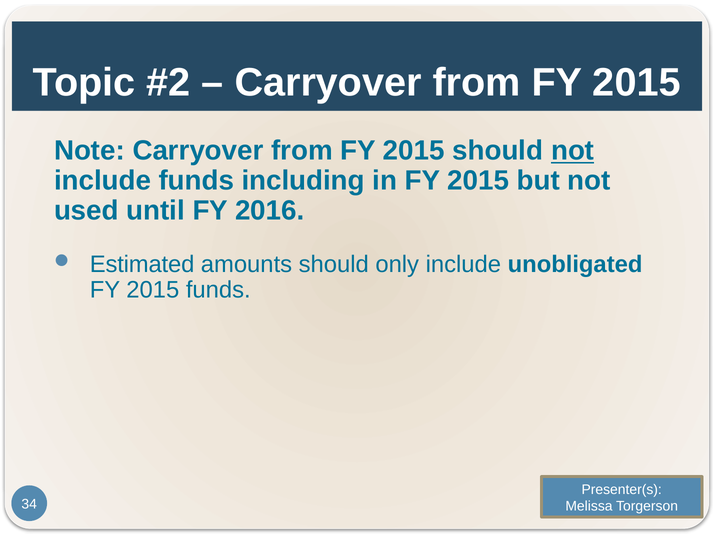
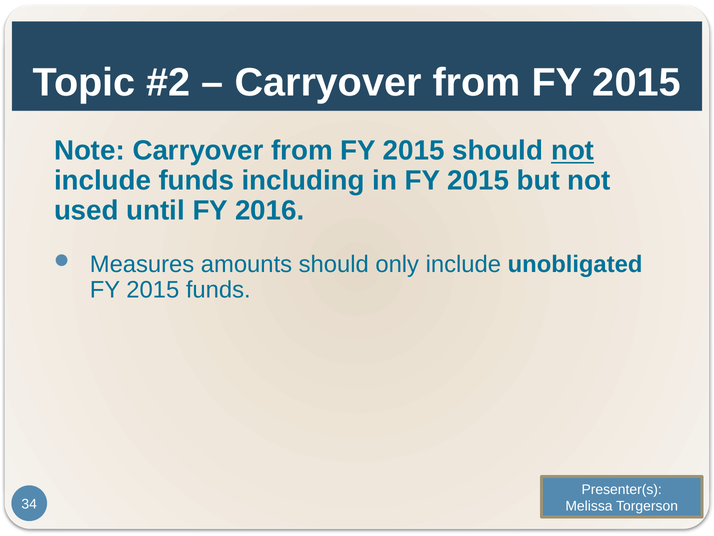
Estimated: Estimated -> Measures
